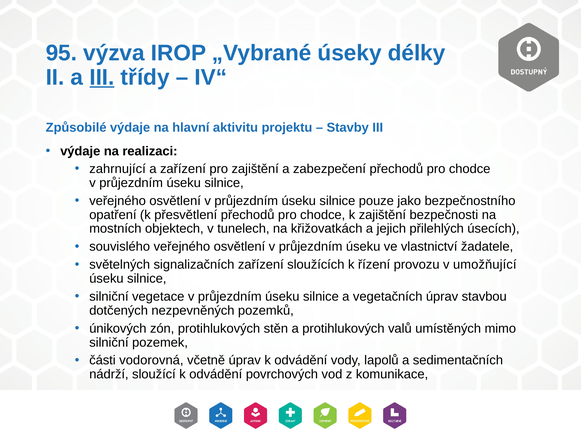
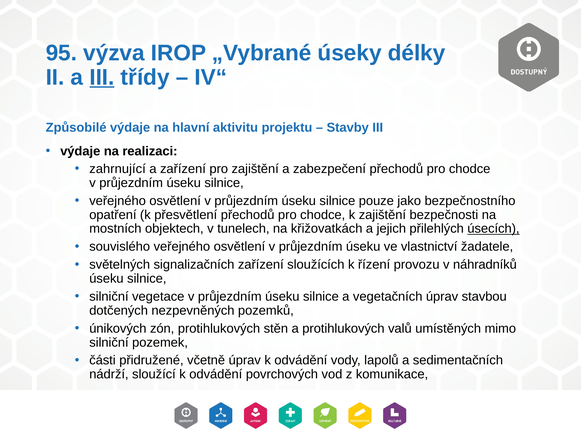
úsecích underline: none -> present
umožňující: umožňující -> náhradníků
vodorovná: vodorovná -> přidružené
